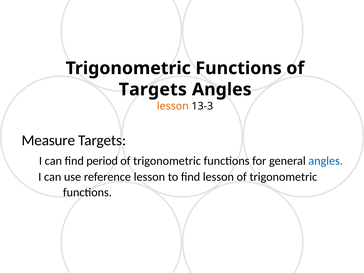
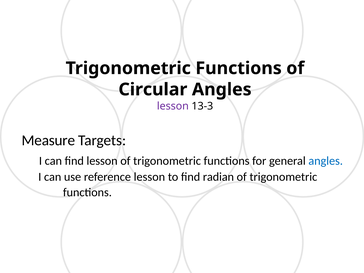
Targets at (153, 90): Targets -> Circular
lesson at (173, 106) colour: orange -> purple
find period: period -> lesson
find lesson: lesson -> radian
